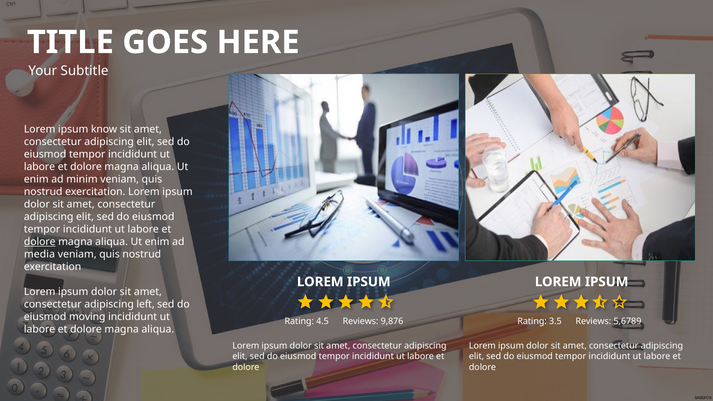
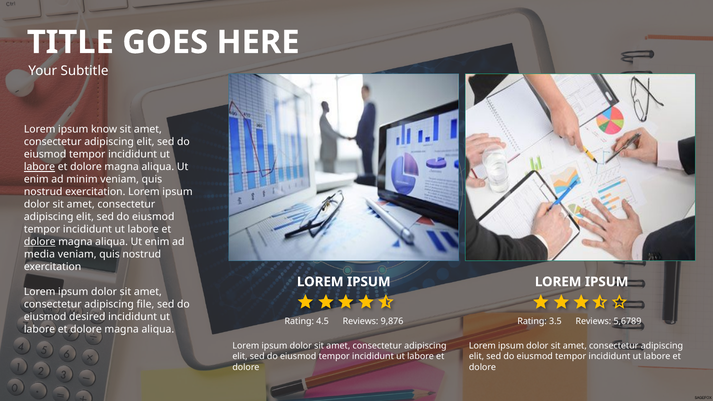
labore at (40, 167) underline: none -> present
left: left -> file
moving: moving -> desired
